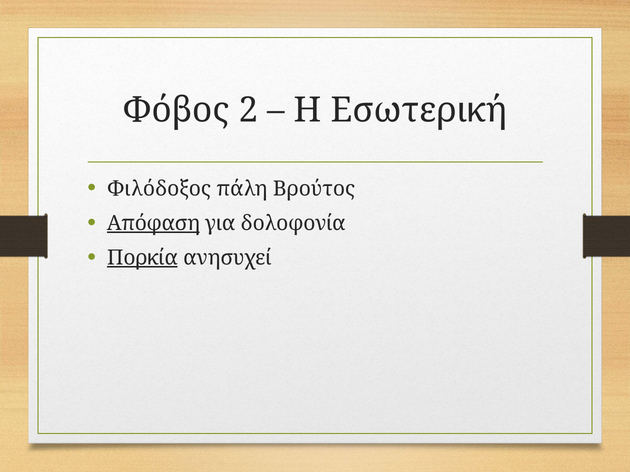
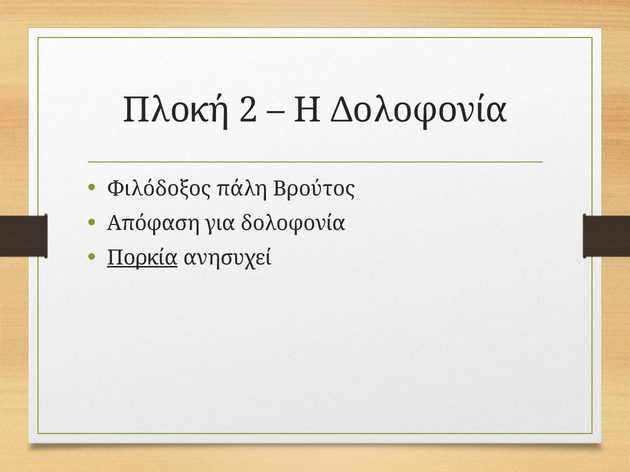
Φόβος: Φόβος -> Πλοκή
Η Εσωτερική: Εσωτερική -> Δολοφονία
Απόφαση underline: present -> none
